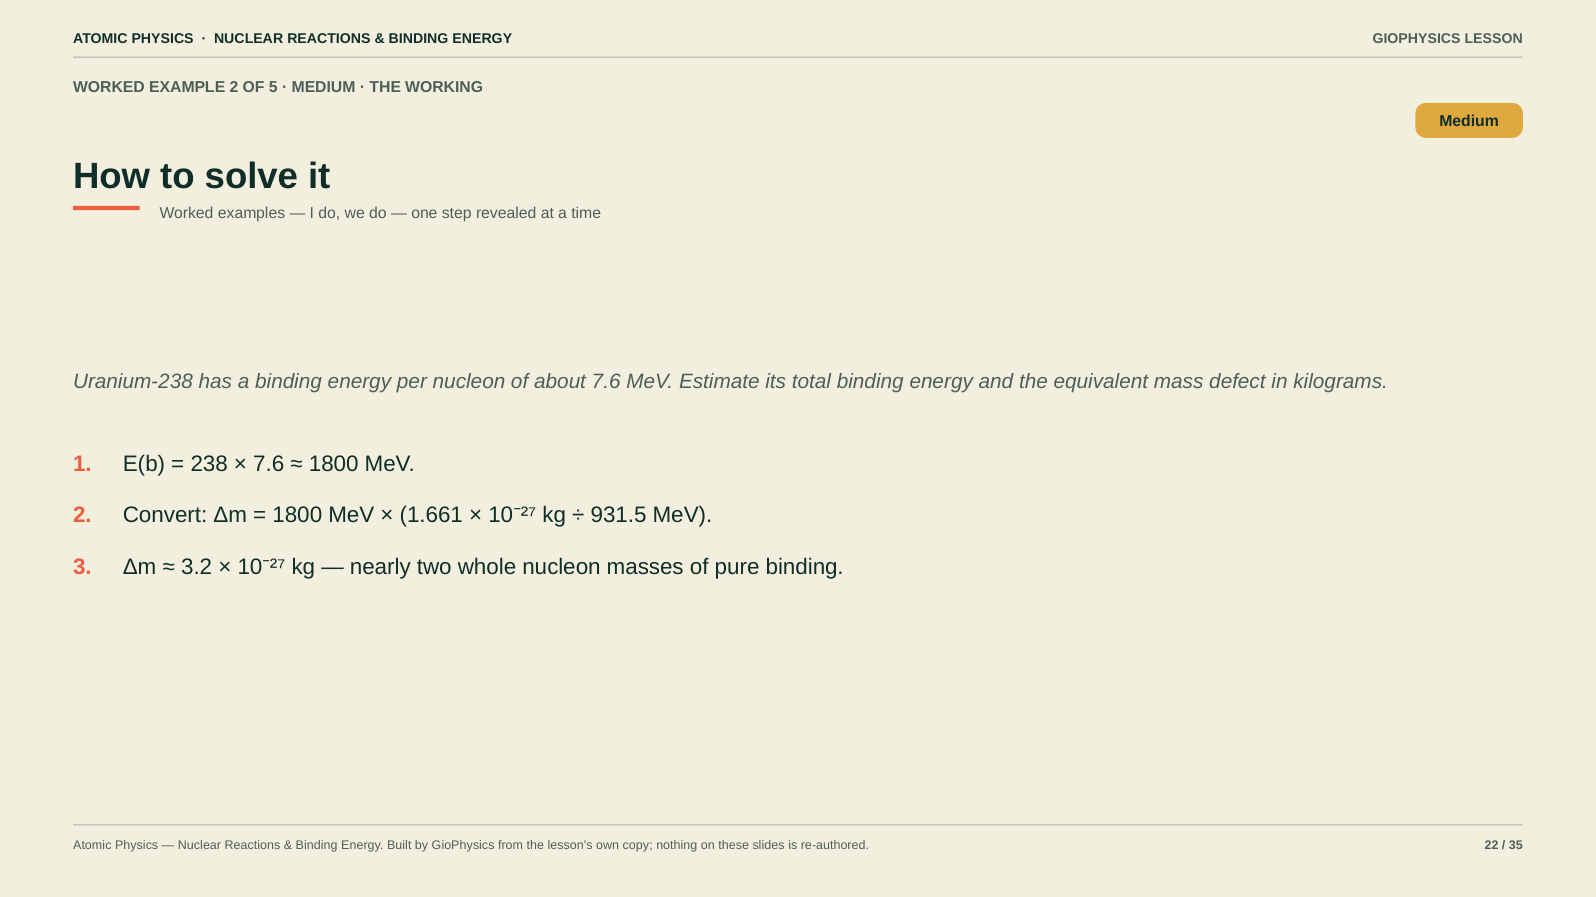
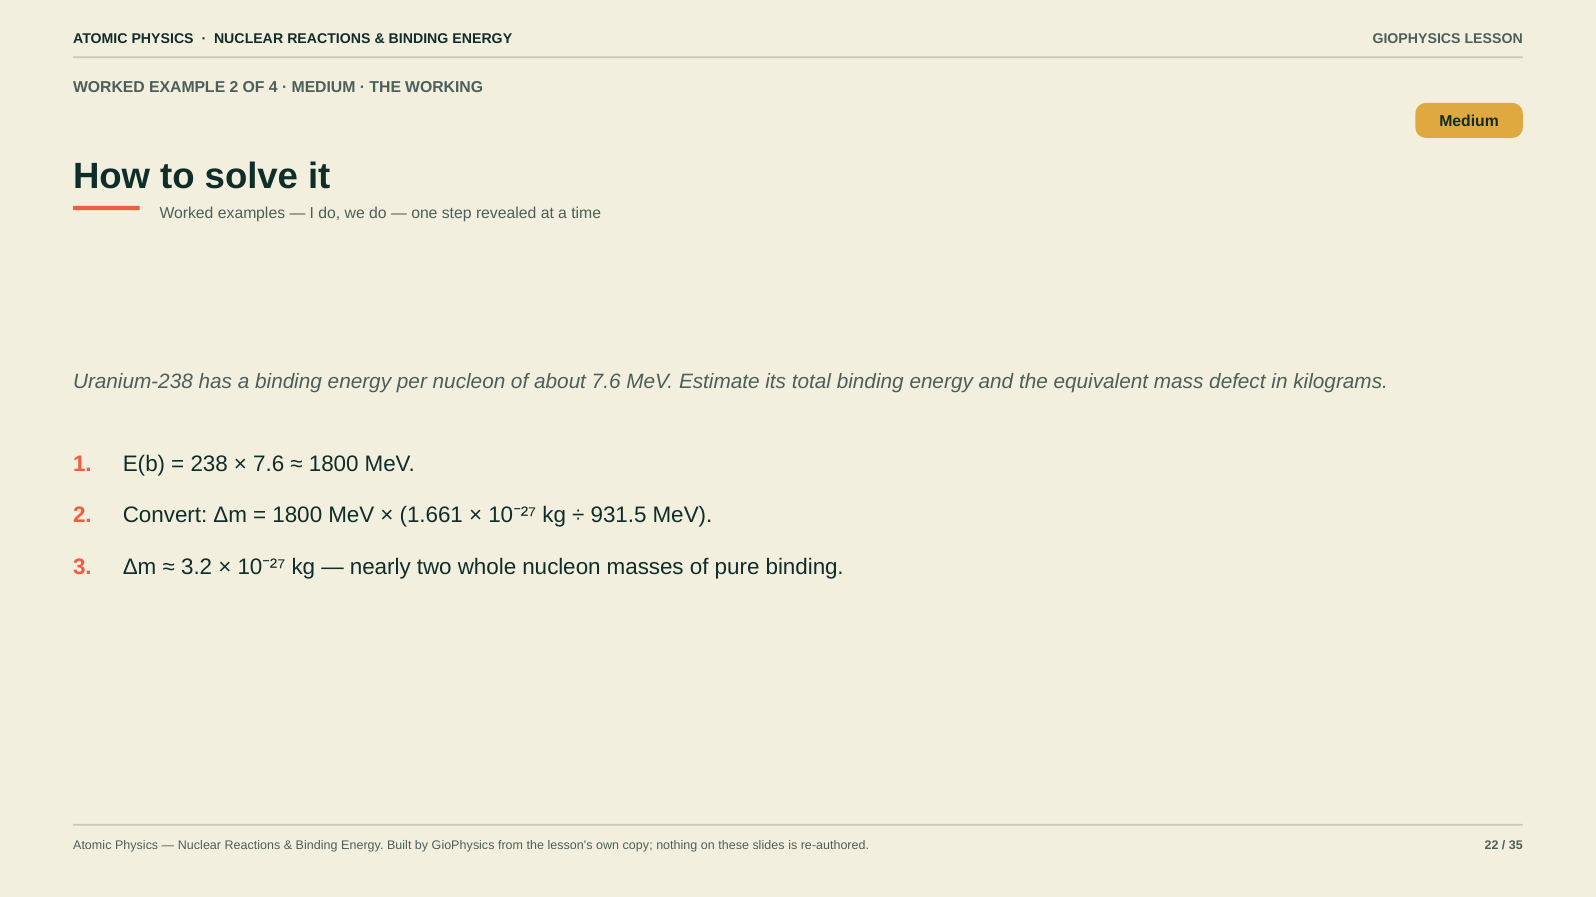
5: 5 -> 4
